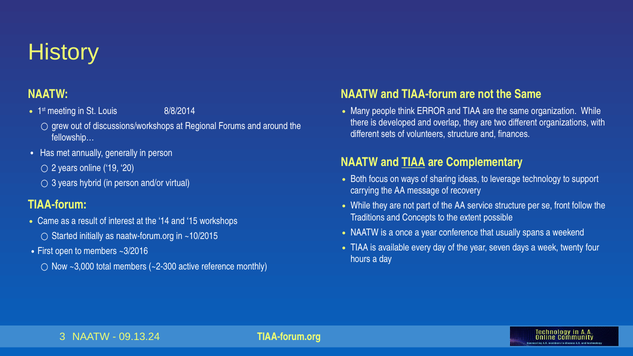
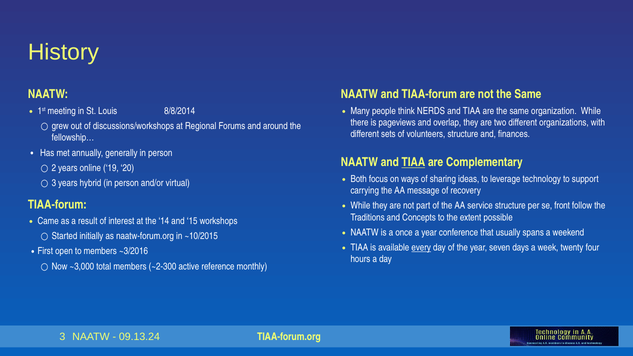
ERROR: ERROR -> NERDS
developed: developed -> pageviews
every underline: none -> present
